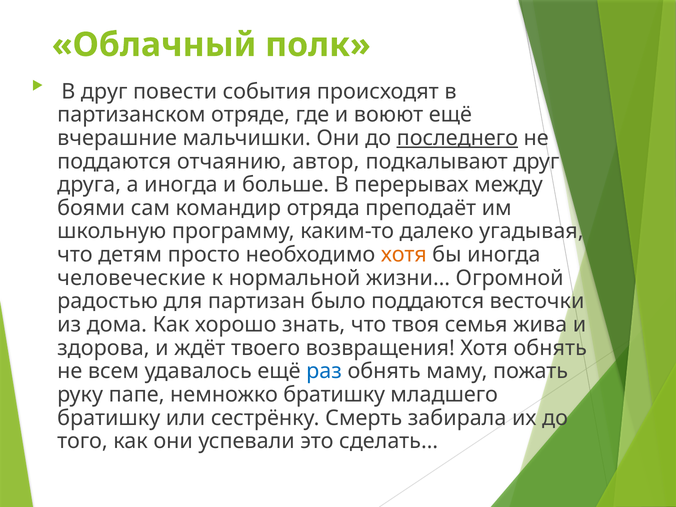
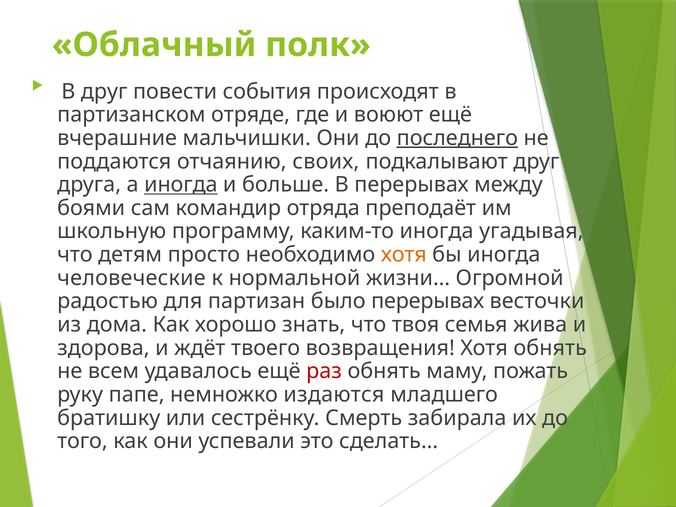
автор: автор -> своих
иногда at (181, 185) underline: none -> present
каким-то далеко: далеко -> иногда
было поддаются: поддаются -> перерывах
раз colour: blue -> red
немножко братишку: братишку -> издаются
